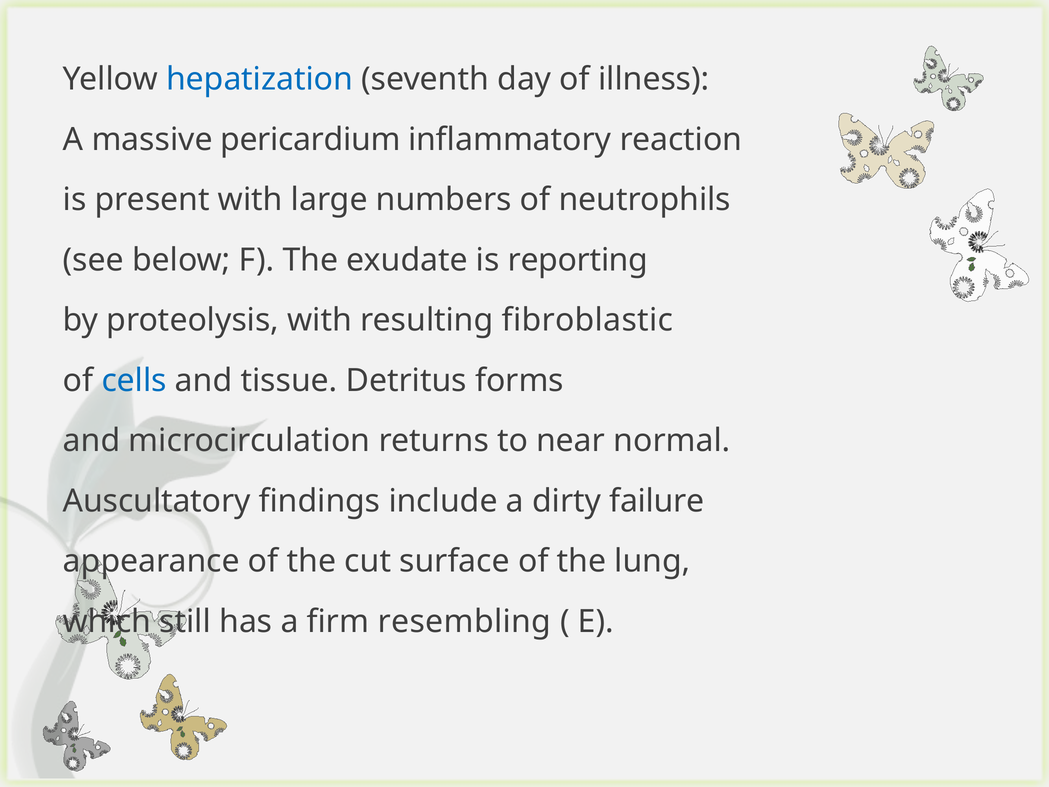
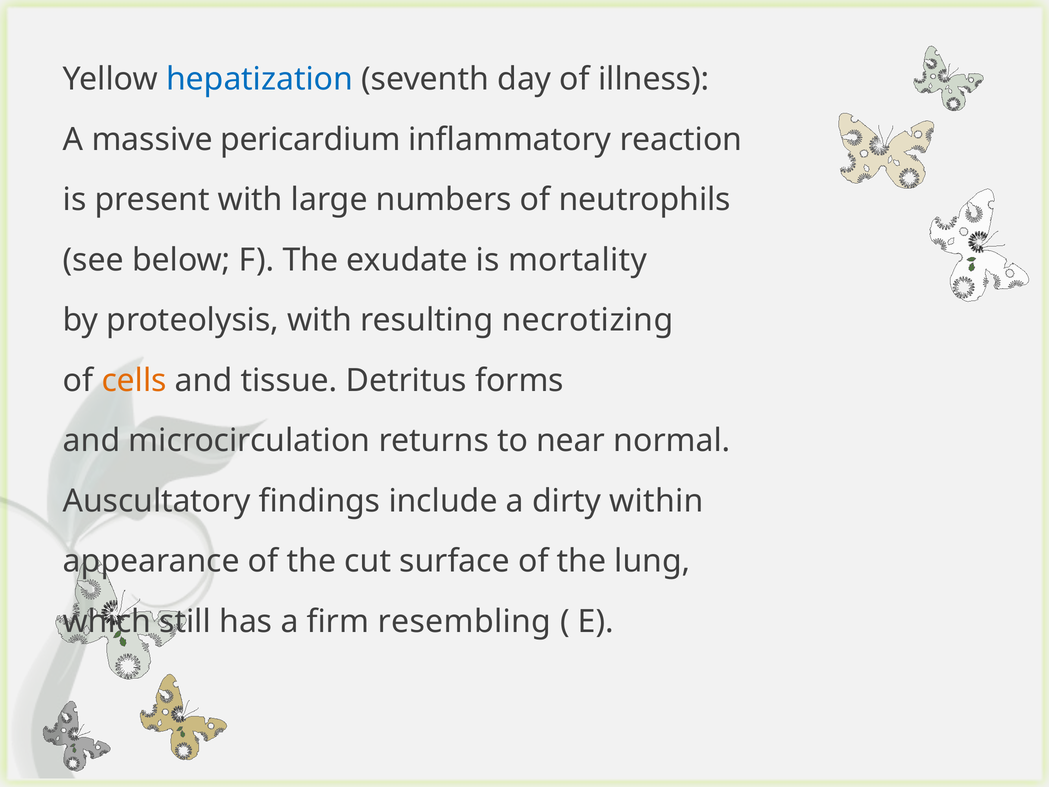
reporting: reporting -> mortality
fibroblastic: fibroblastic -> necrotizing
cells colour: blue -> orange
failure: failure -> within
